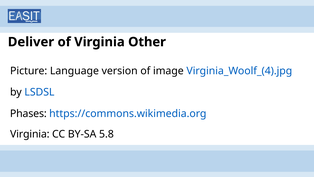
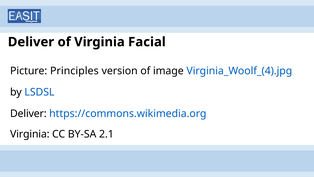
Other: Other -> Facial
Language: Language -> Principles
Phases at (28, 113): Phases -> Deliver
5.8: 5.8 -> 2.1
